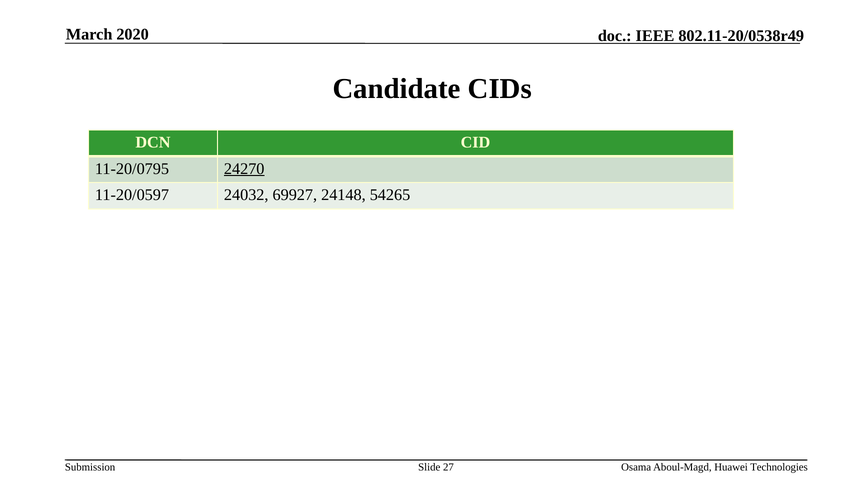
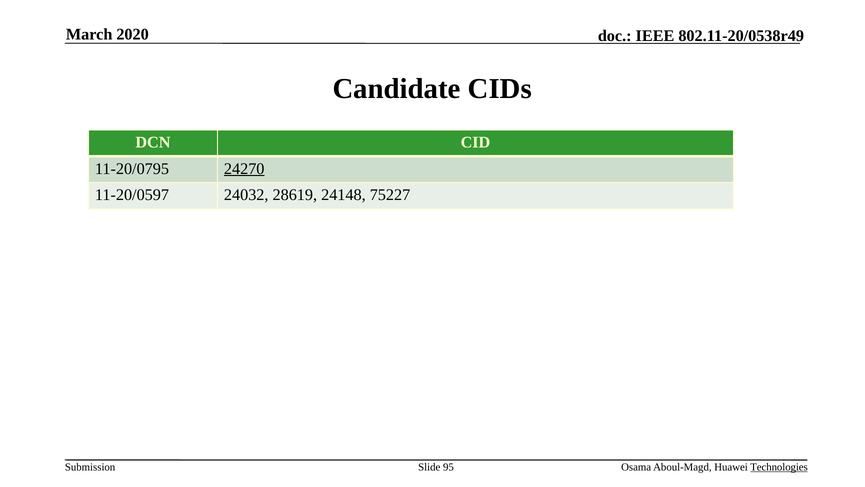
69927: 69927 -> 28619
54265: 54265 -> 75227
27: 27 -> 95
Technologies underline: none -> present
